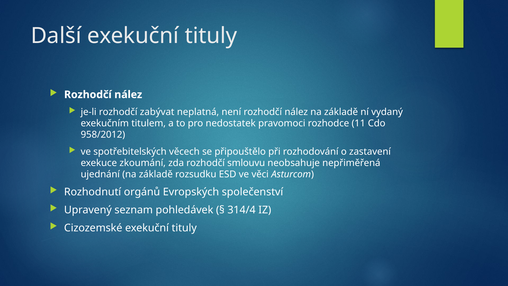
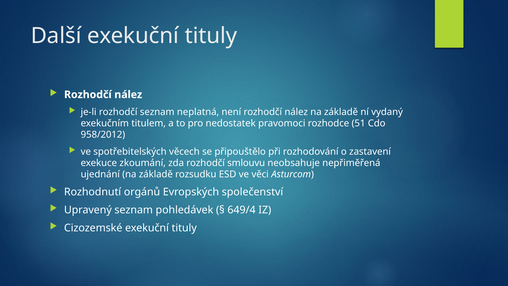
rozhodčí zabývat: zabývat -> seznam
11: 11 -> 51
314/4: 314/4 -> 649/4
